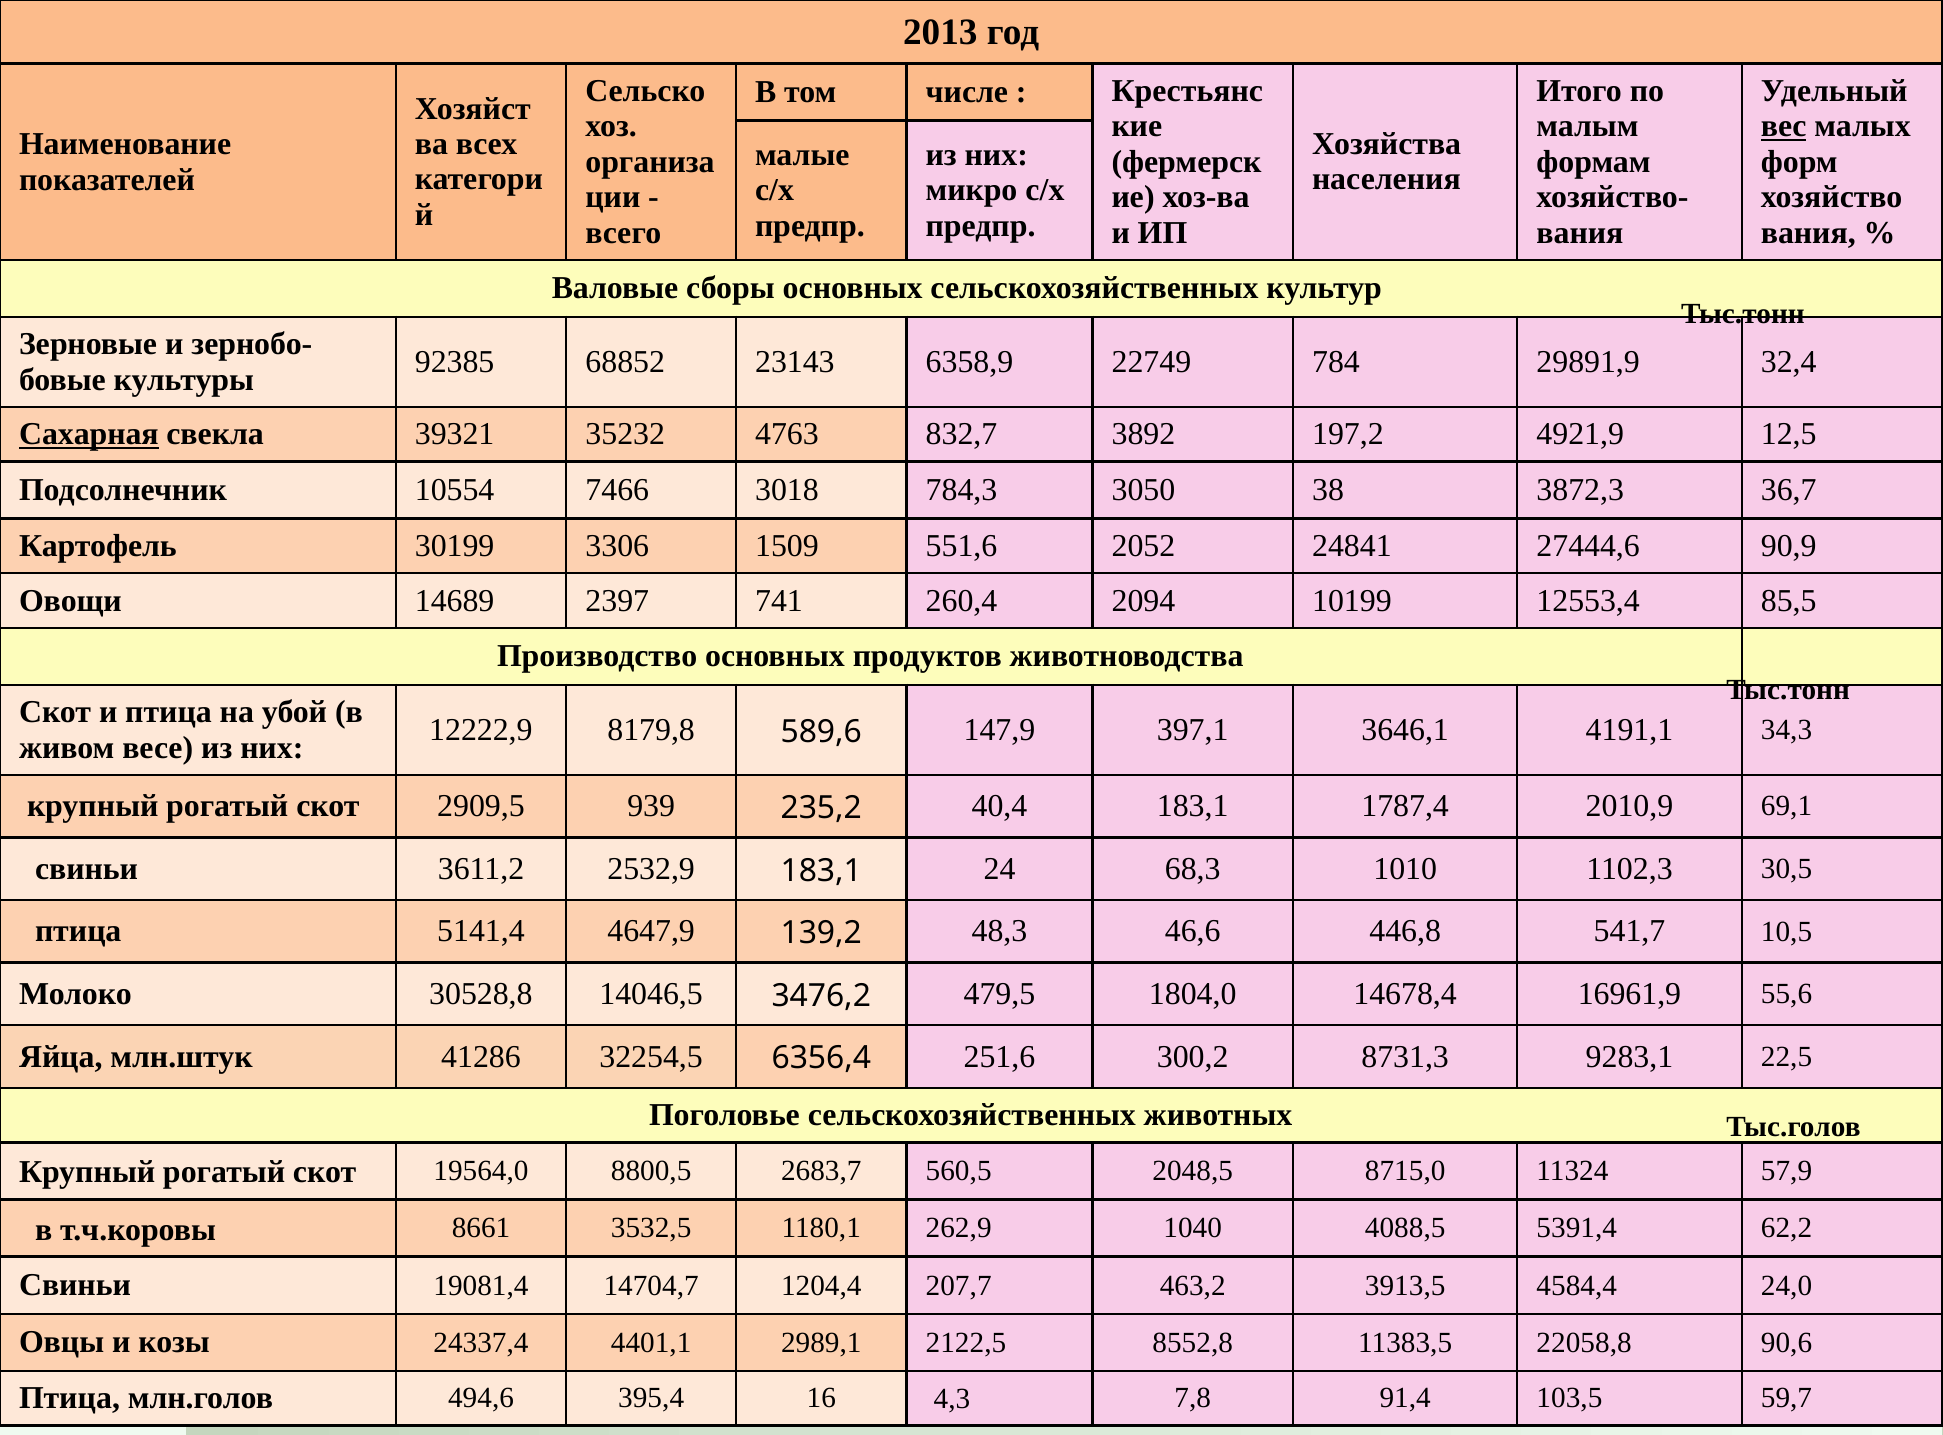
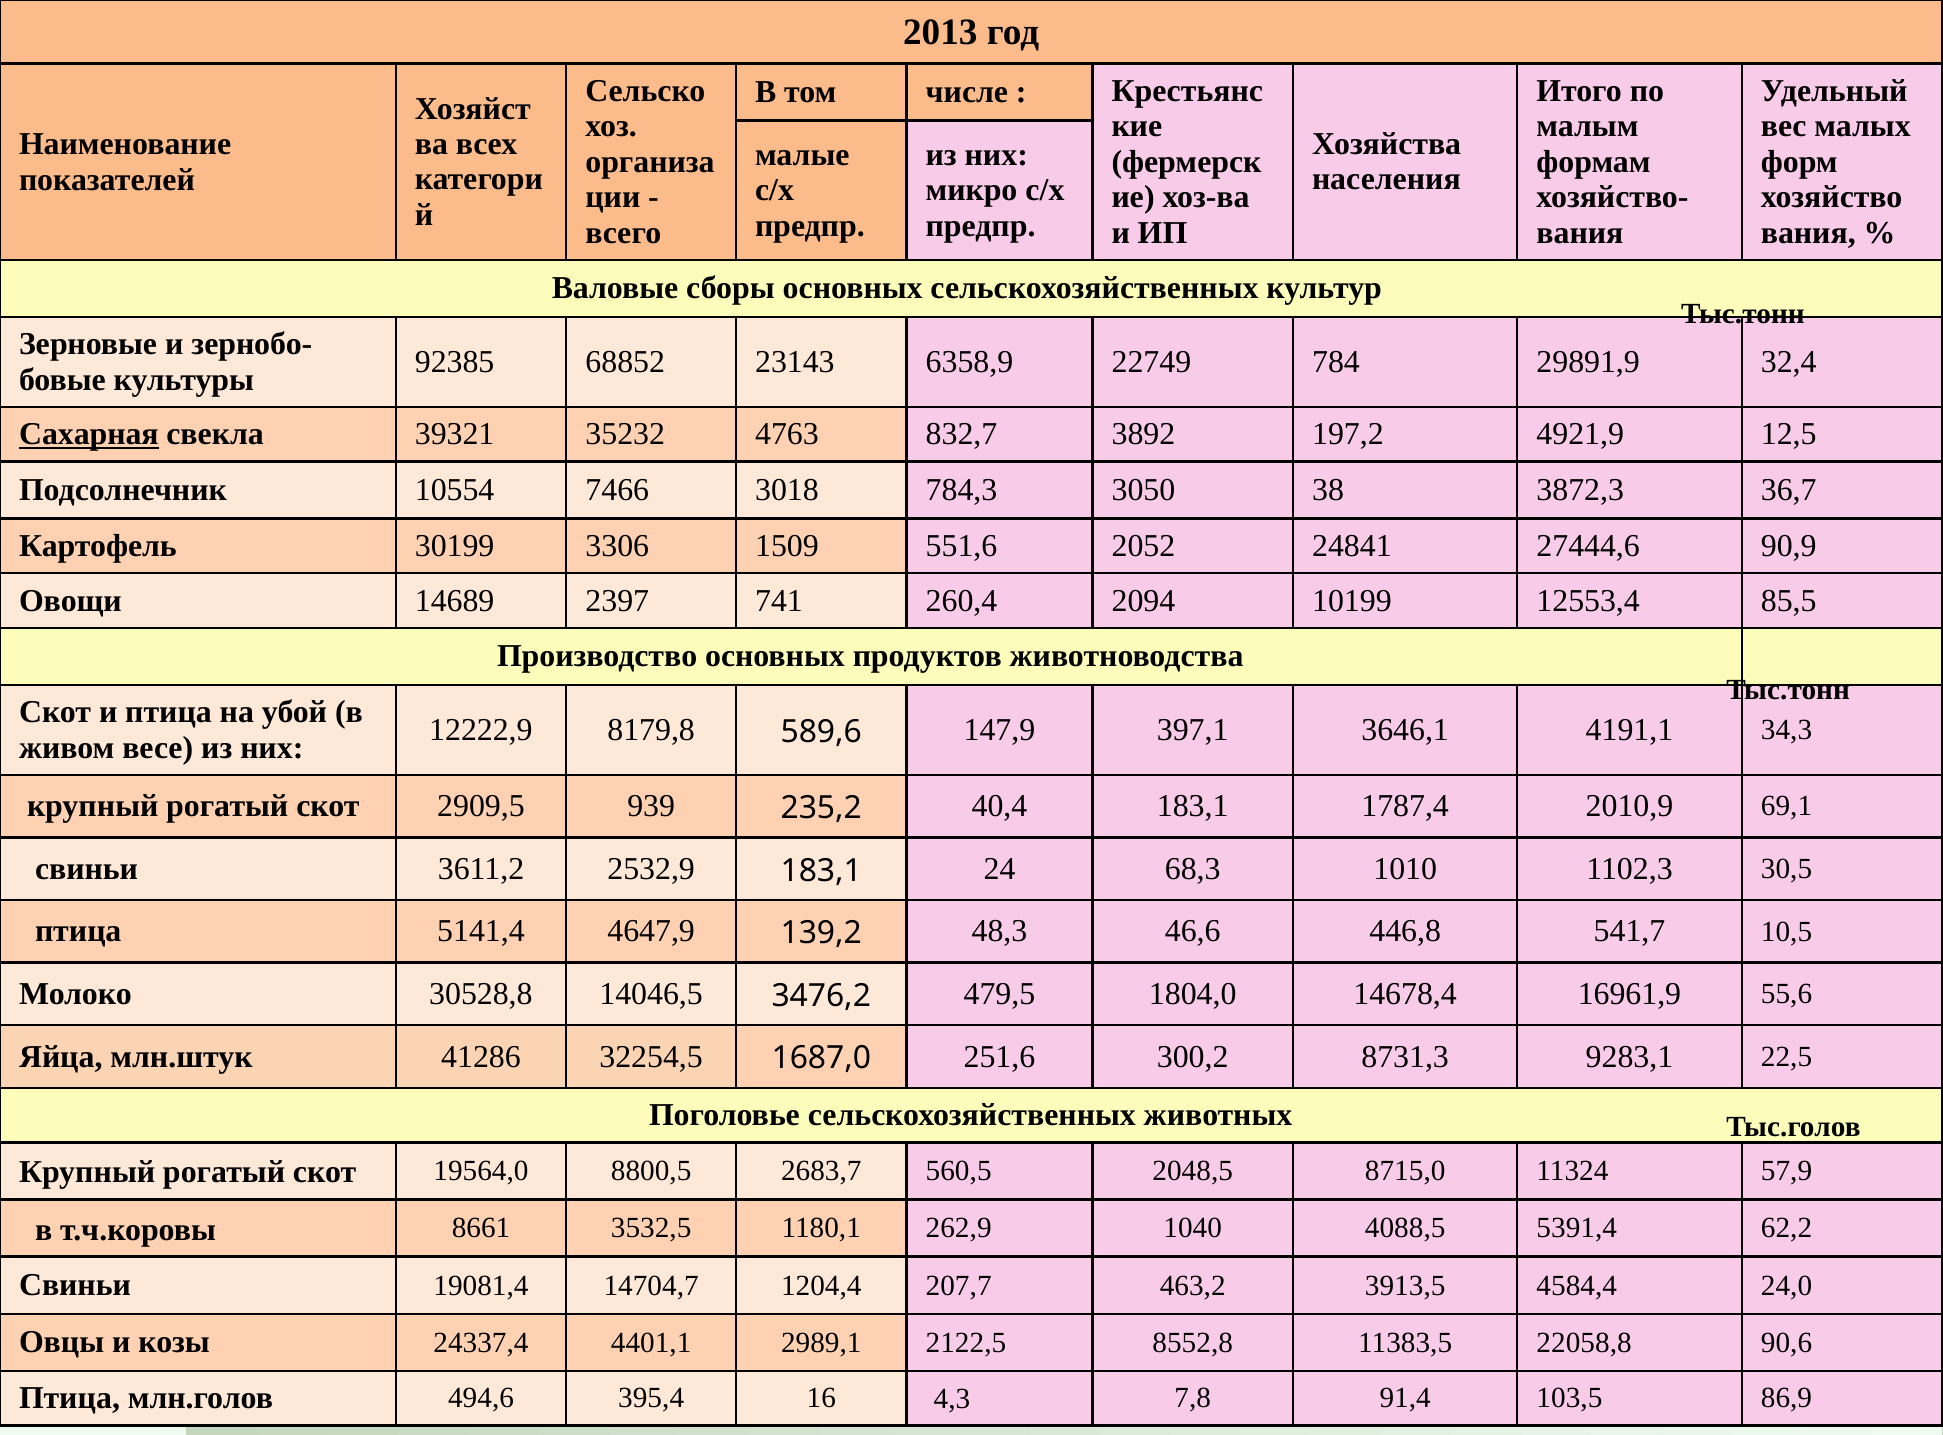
вес underline: present -> none
6356,4: 6356,4 -> 1687,0
59,7: 59,7 -> 86,9
